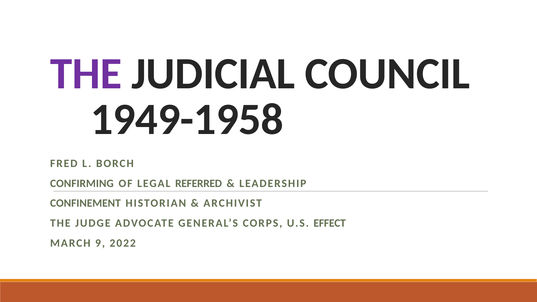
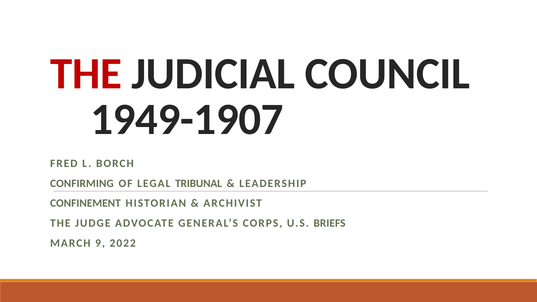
THE at (86, 74) colour: purple -> red
1949-1958: 1949-1958 -> 1949-1907
REFERRED: REFERRED -> TRIBUNAL
EFFECT: EFFECT -> BRIEFS
